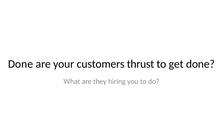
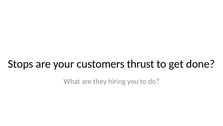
Done at (21, 64): Done -> Stops
